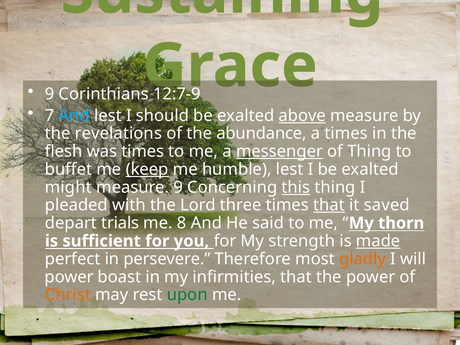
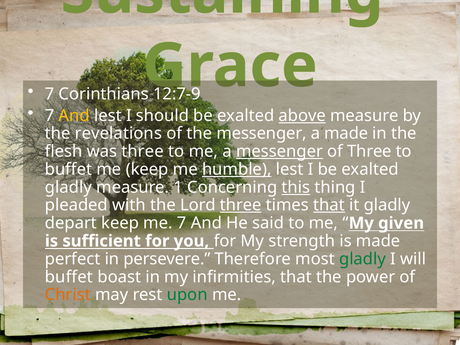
9 at (50, 94): 9 -> 7
And at (74, 116) colour: light blue -> yellow
the abundance: abundance -> messenger
a times: times -> made
was times: times -> three
of Thing: Thing -> Three
keep at (147, 169) underline: present -> none
humble underline: none -> present
might at (68, 187): might -> gladly
measure 9: 9 -> 1
three at (241, 205) underline: none -> present
it saved: saved -> gladly
depart trials: trials -> keep
me 8: 8 -> 7
thorn: thorn -> given
made at (378, 241) underline: present -> none
gladly at (363, 259) colour: orange -> green
power at (69, 277): power -> buffet
